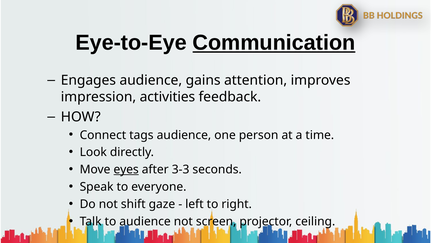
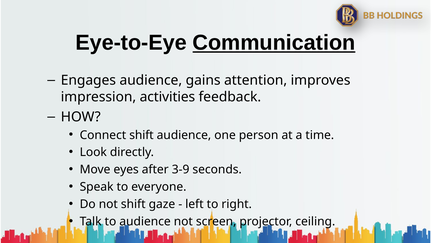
Connect tags: tags -> shift
eyes underline: present -> none
3-3: 3-3 -> 3-9
